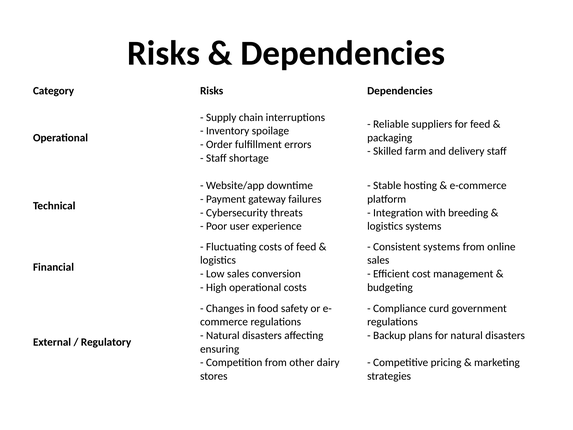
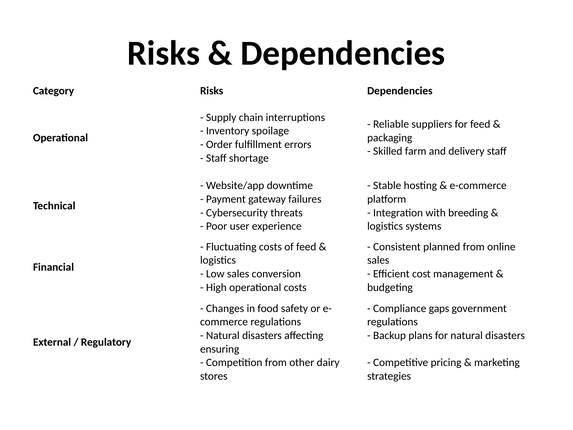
Consistent systems: systems -> planned
curd: curd -> gaps
